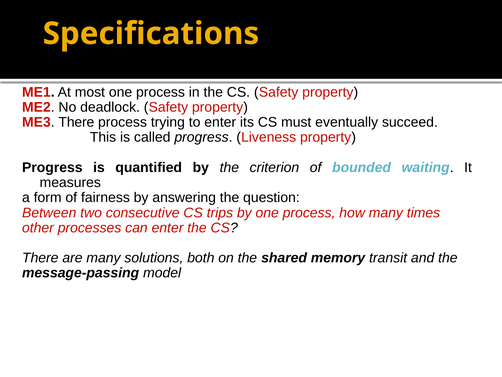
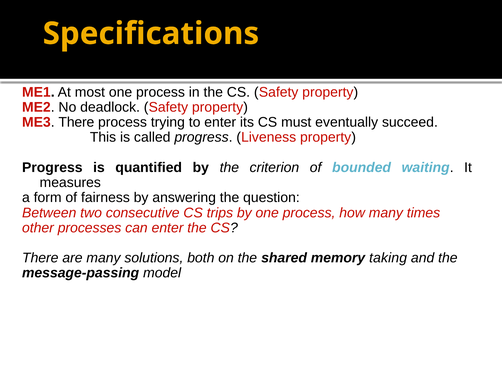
transit: transit -> taking
